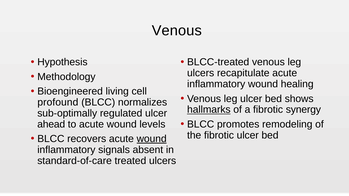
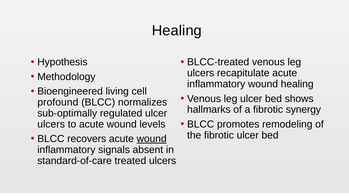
Venous at (177, 31): Venous -> Healing
hallmarks underline: present -> none
ahead at (51, 124): ahead -> ulcers
